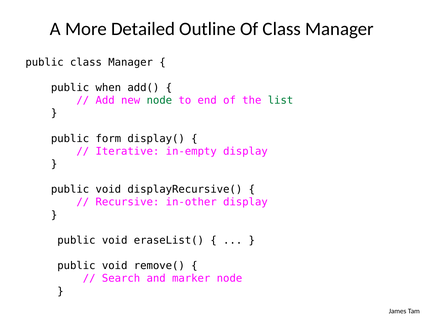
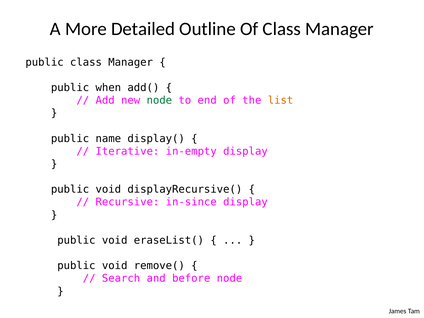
list colour: green -> orange
form: form -> name
in-other: in-other -> in-since
marker: marker -> before
